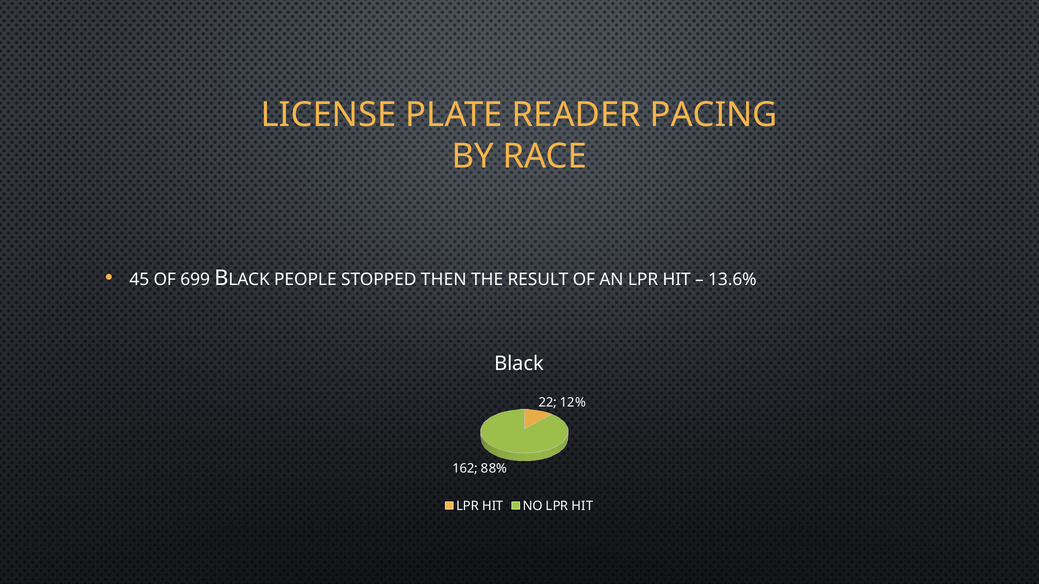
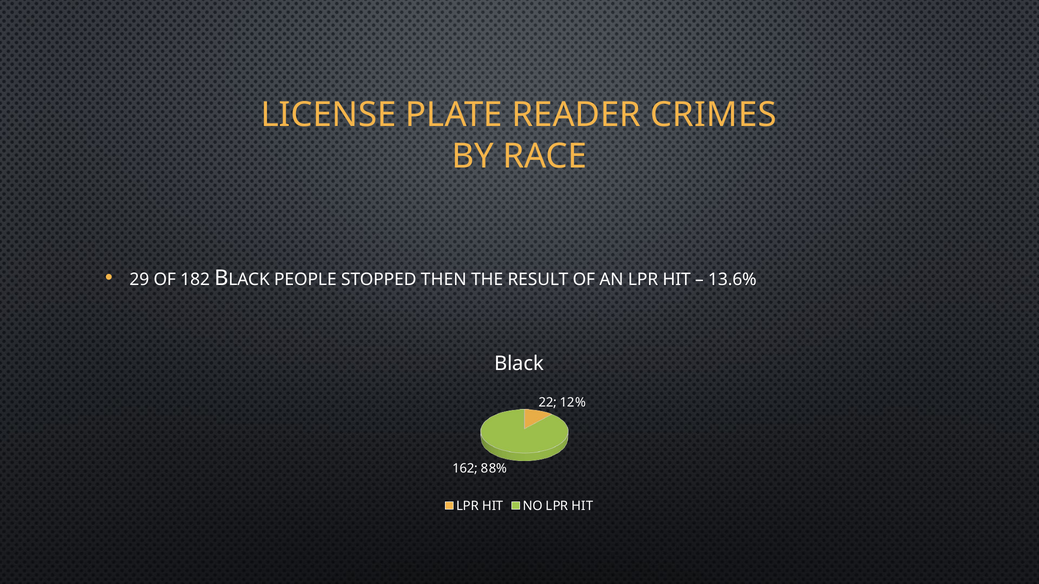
PACING: PACING -> CRIMES
45: 45 -> 29
699: 699 -> 182
